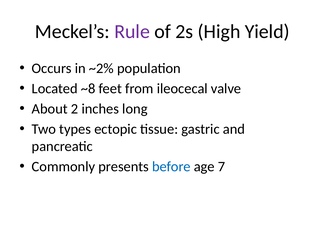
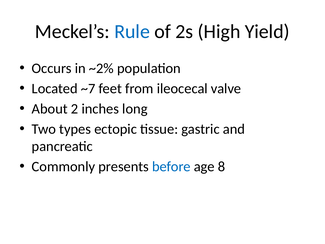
Rule colour: purple -> blue
~8: ~8 -> ~7
7: 7 -> 8
